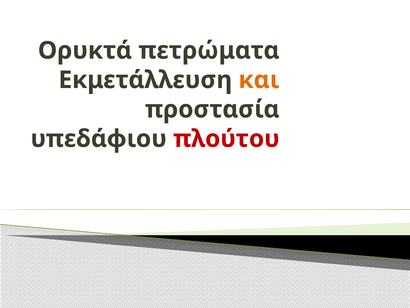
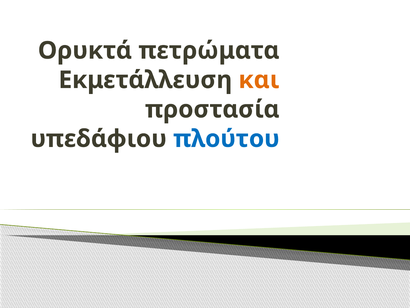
πλούτου colour: red -> blue
